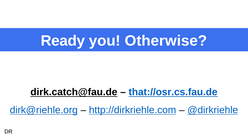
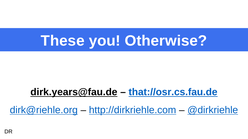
Ready: Ready -> These
dirk.catch@fau.de: dirk.catch@fau.de -> dirk.years@fau.de
